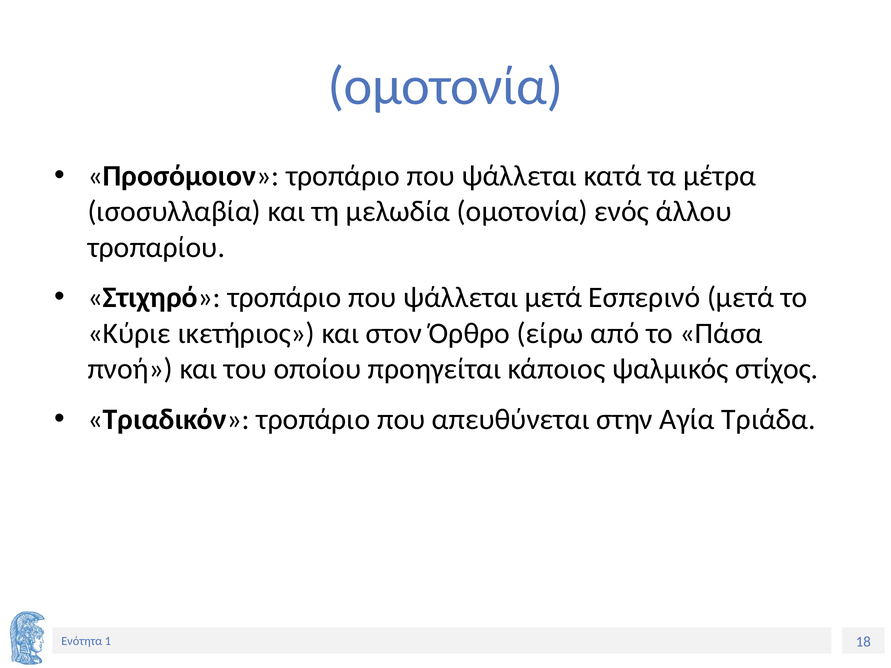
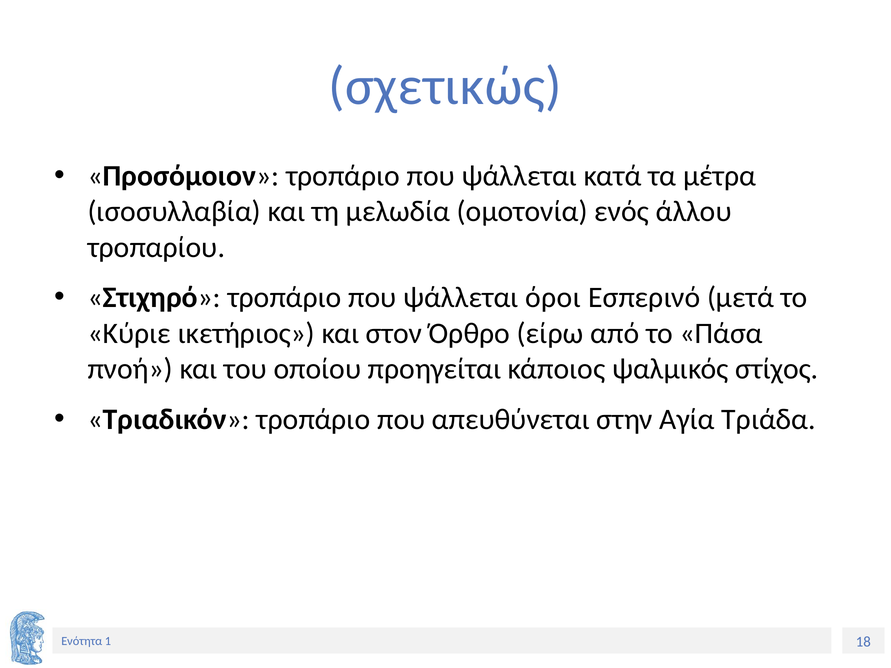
ομοτονία at (446, 86): ομοτονία -> σχετικώς
ψάλλεται μετά: μετά -> όροι
